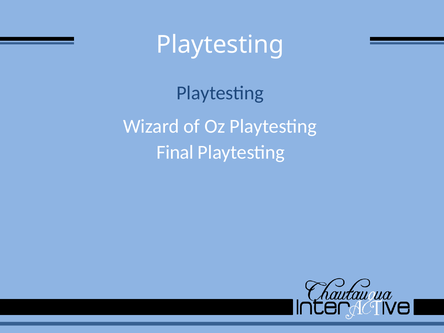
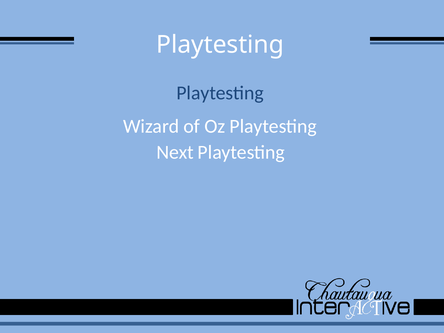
Final: Final -> Next
